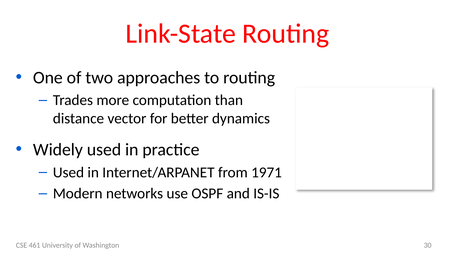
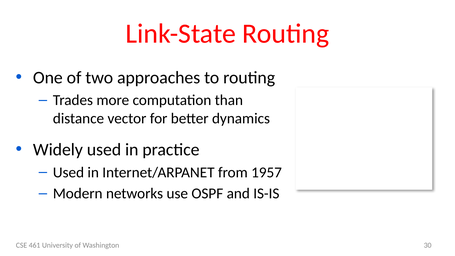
1971: 1971 -> 1957
